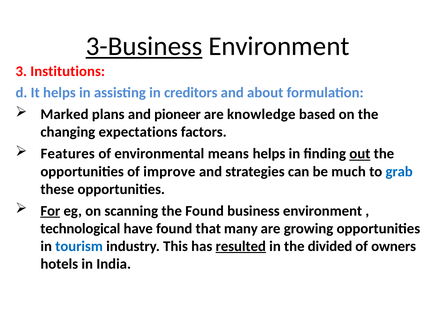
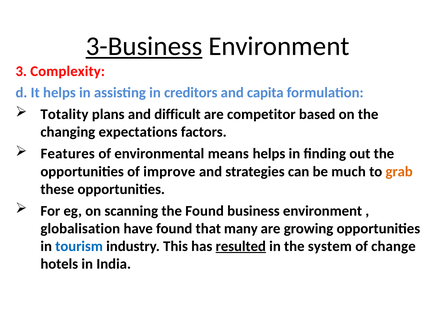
Institutions: Institutions -> Complexity
about: about -> capita
Marked: Marked -> Totality
pioneer: pioneer -> difficult
knowledge: knowledge -> competitor
out underline: present -> none
grab colour: blue -> orange
For underline: present -> none
technological: technological -> globalisation
divided: divided -> system
owners: owners -> change
